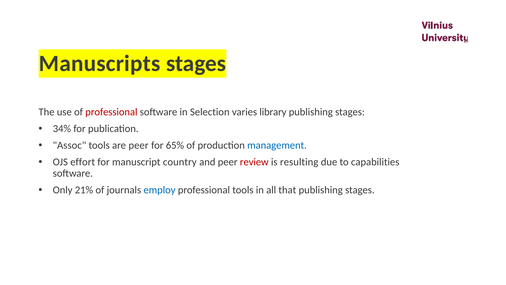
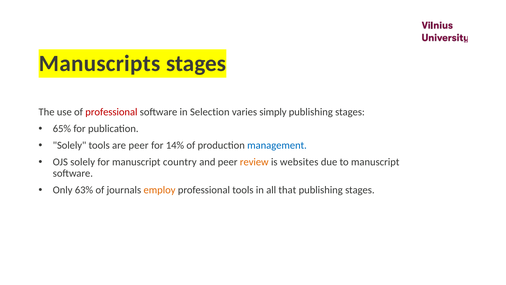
library: library -> simply
34%: 34% -> 65%
Assoc at (69, 145): Assoc -> Solely
65%: 65% -> 14%
OJS effort: effort -> solely
review colour: red -> orange
resulting: resulting -> websites
to capabilities: capabilities -> manuscript
21%: 21% -> 63%
employ colour: blue -> orange
